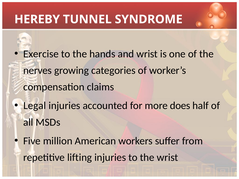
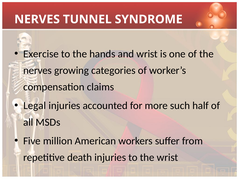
HEREBY at (37, 19): HEREBY -> NERVES
does: does -> such
lifting: lifting -> death
